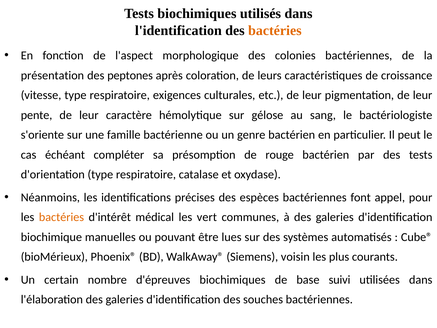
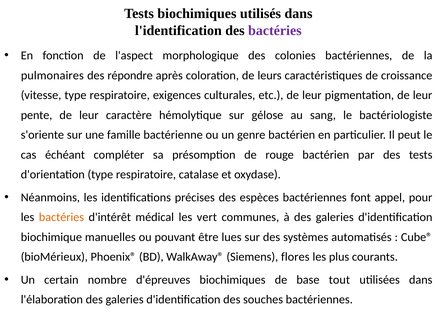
bactéries at (275, 30) colour: orange -> purple
présentation: présentation -> pulmonaires
peptones: peptones -> répondre
voisin: voisin -> flores
suivi: suivi -> tout
